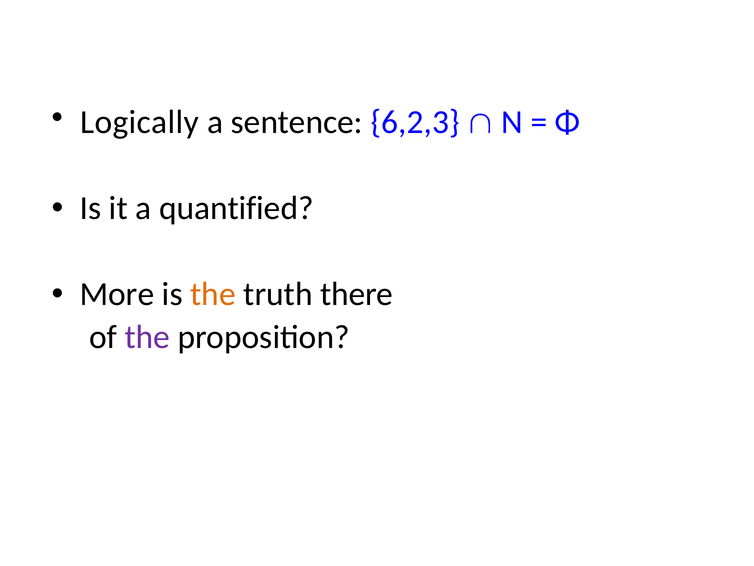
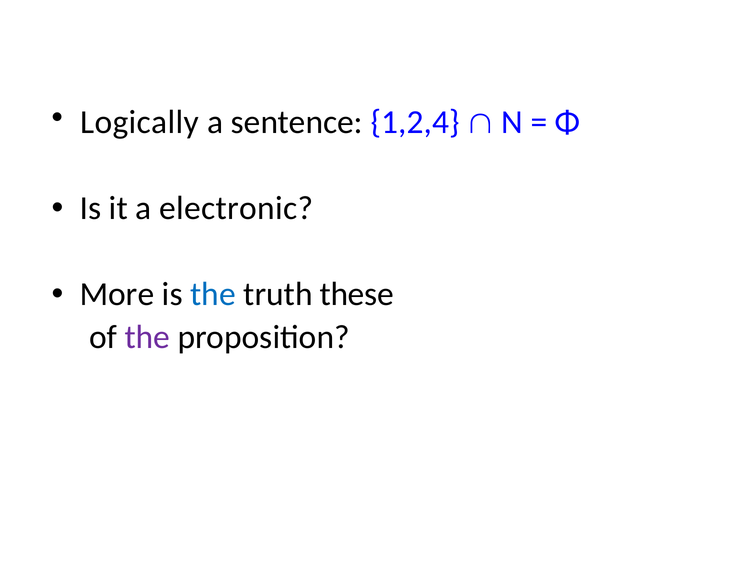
6,2,3: 6,2,3 -> 1,2,4
quantified: quantified -> electronic
the at (213, 294) colour: orange -> blue
there: there -> these
